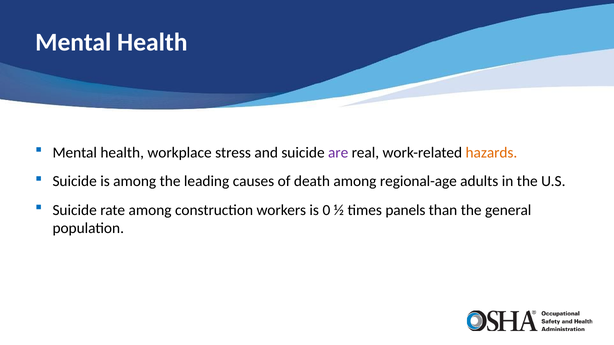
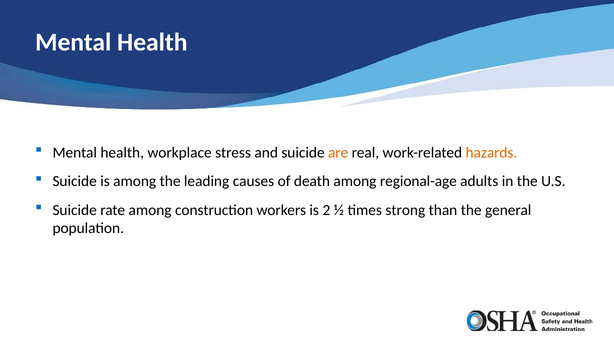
are colour: purple -> orange
0: 0 -> 2
panels: panels -> strong
